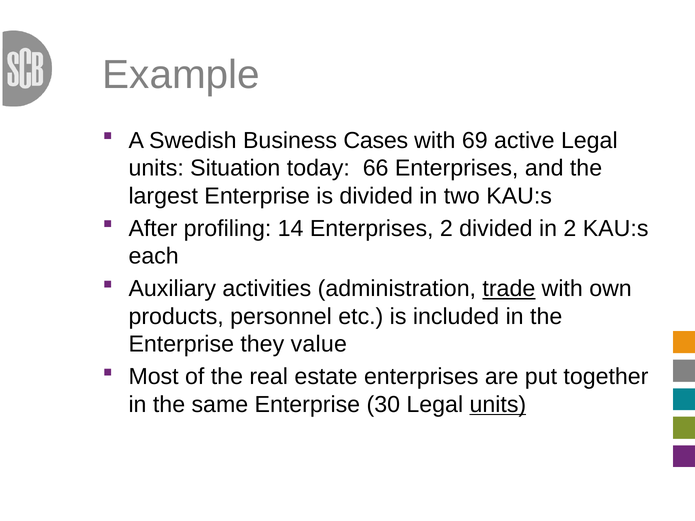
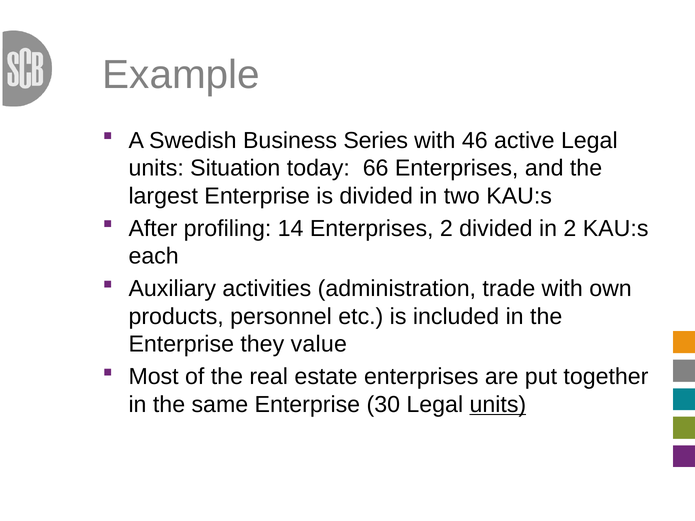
Cases: Cases -> Series
69: 69 -> 46
trade underline: present -> none
